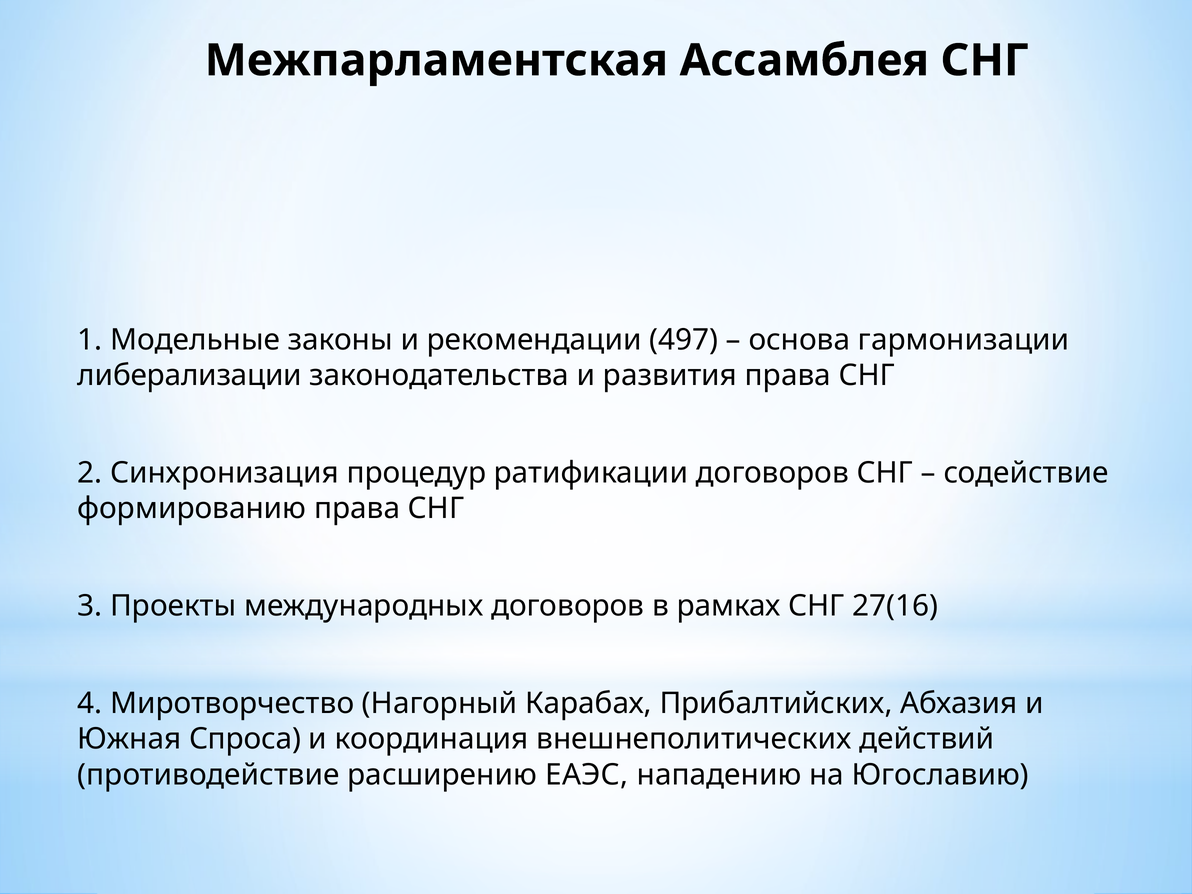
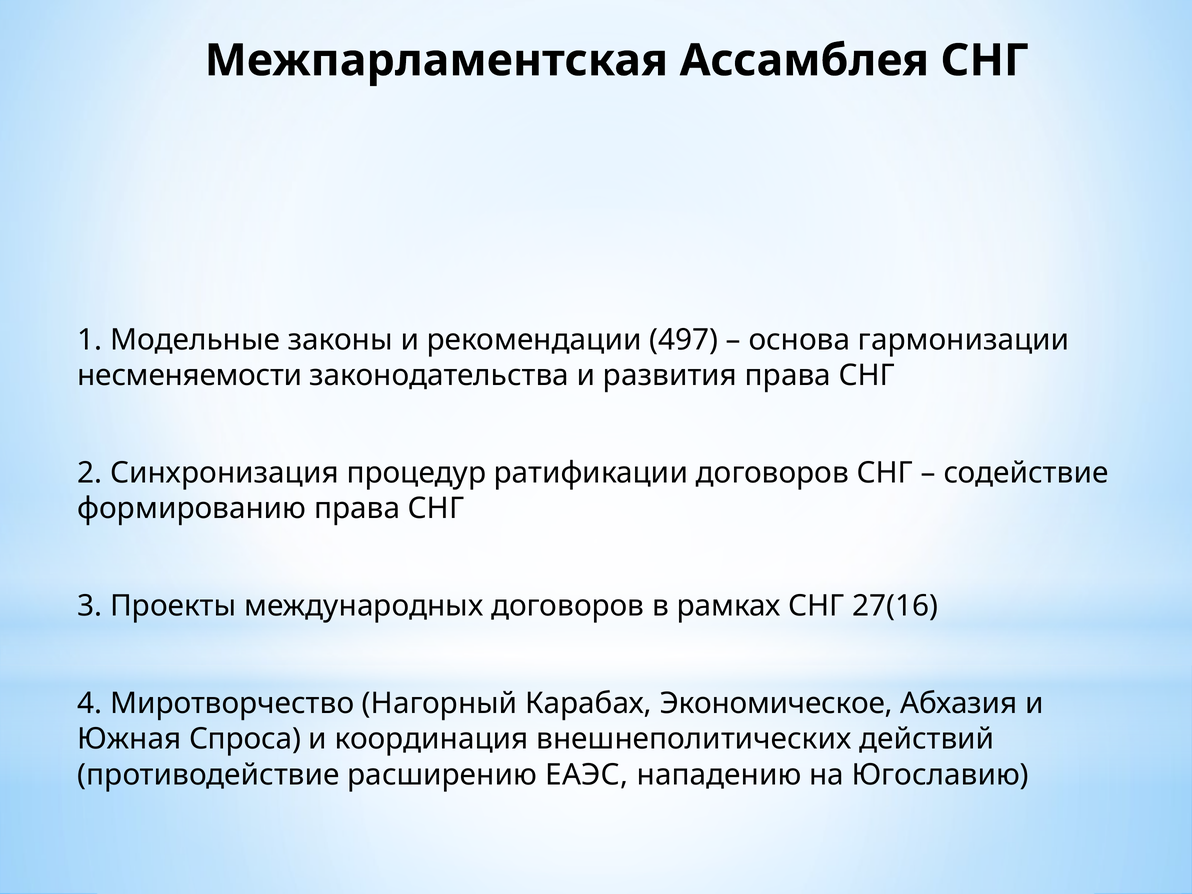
либерализации: либерализации -> несменяемости
Прибалтийских: Прибалтийских -> Экономическое
